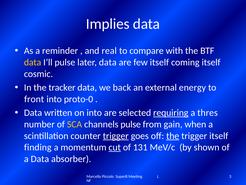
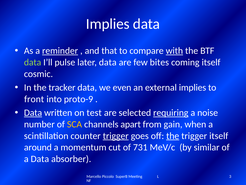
reminder underline: none -> present
real: real -> that
with underline: none -> present
data at (33, 62) colour: yellow -> light green
few itself: itself -> bites
back: back -> even
external energy: energy -> implies
proto-0: proto-0 -> proto-9
Data at (33, 113) underline: none -> present
on into: into -> test
thres: thres -> noise
channels pulse: pulse -> apart
finding: finding -> around
cut underline: present -> none
131: 131 -> 731
shown: shown -> similar
